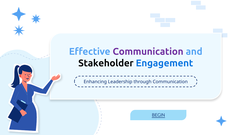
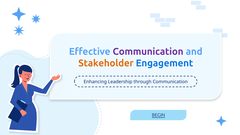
Stakeholder colour: black -> orange
